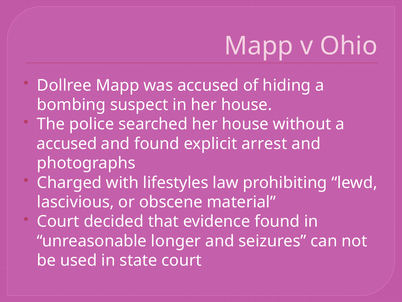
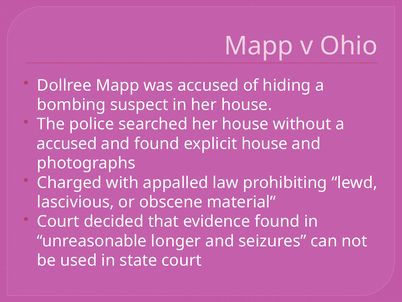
explicit arrest: arrest -> house
lifestyles: lifestyles -> appalled
